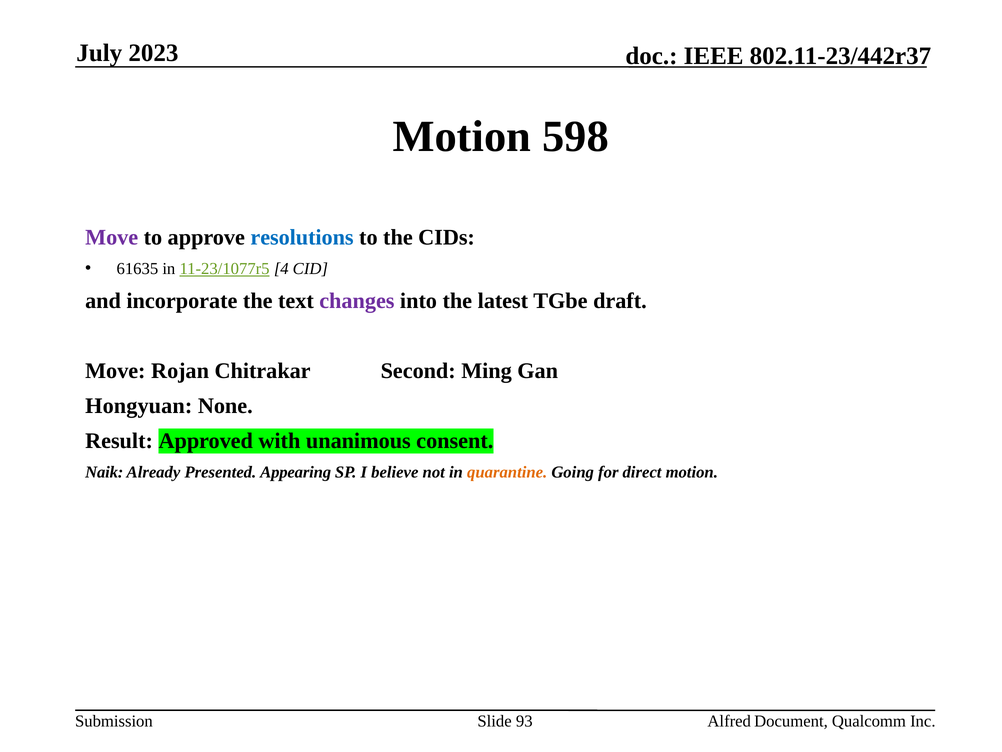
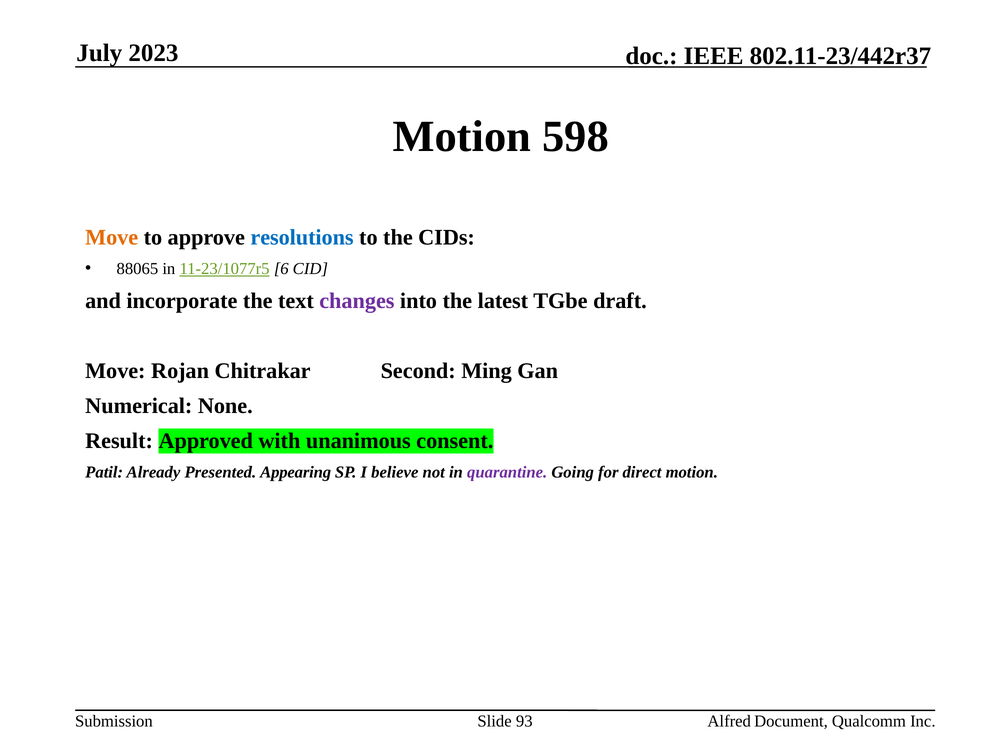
Move at (112, 237) colour: purple -> orange
61635: 61635 -> 88065
4: 4 -> 6
Hongyuan: Hongyuan -> Numerical
Naik: Naik -> Patil
quarantine colour: orange -> purple
